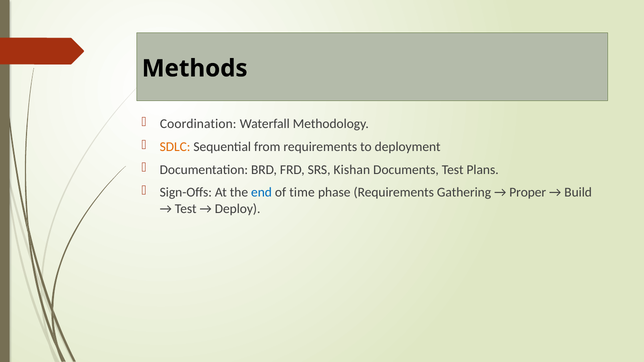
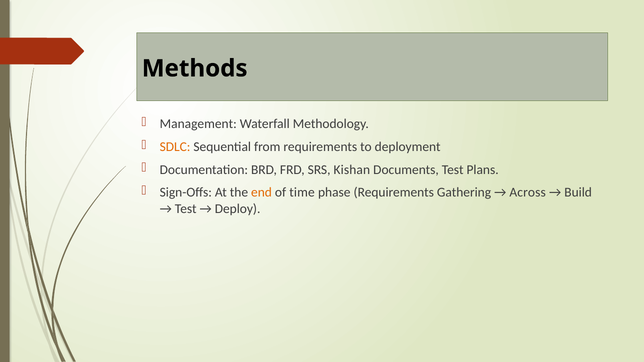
Coordination: Coordination -> Management
end colour: blue -> orange
Proper: Proper -> Across
